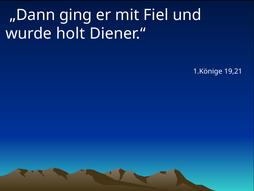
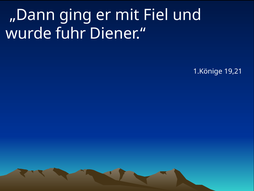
holt: holt -> fuhr
